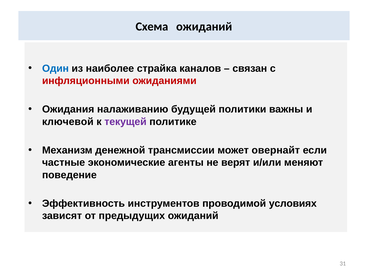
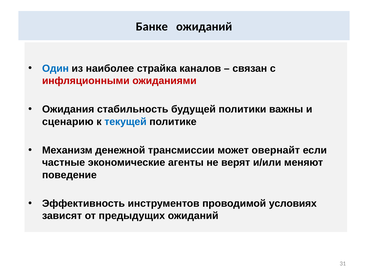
Схема: Схема -> Банке
налаживанию: налаживанию -> стабильность
ключевой: ключевой -> сценарию
текущей colour: purple -> blue
